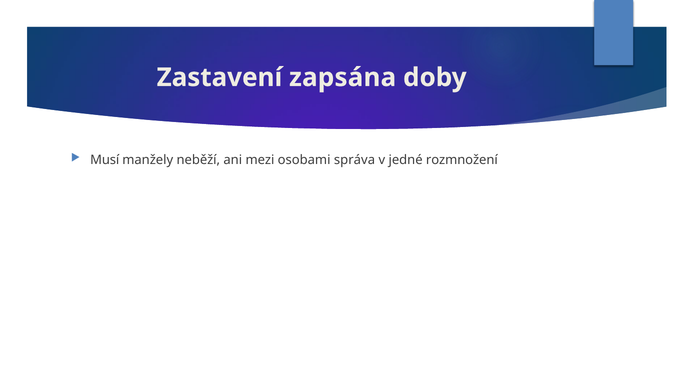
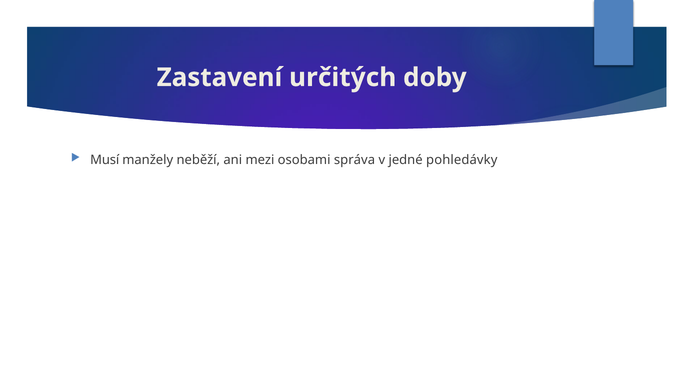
zapsána: zapsána -> určitých
rozmnožení: rozmnožení -> pohledávky
